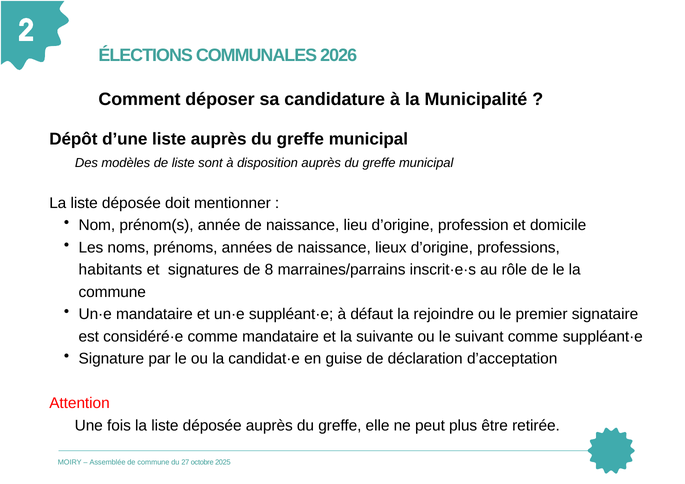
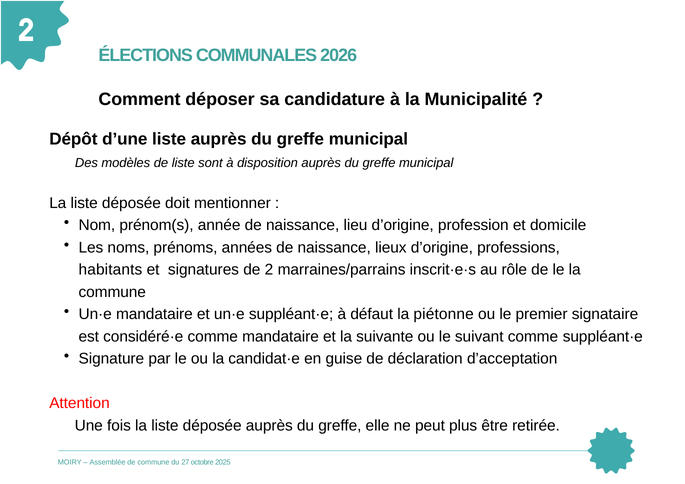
8: 8 -> 2
rejoindre: rejoindre -> piétonne
